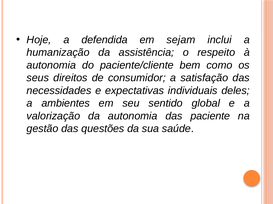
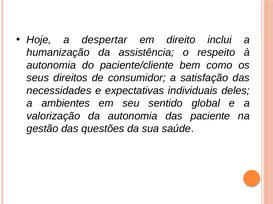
defendida: defendida -> despertar
sejam: sejam -> direito
